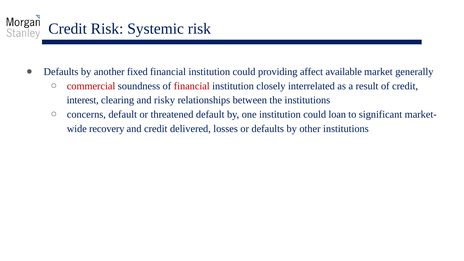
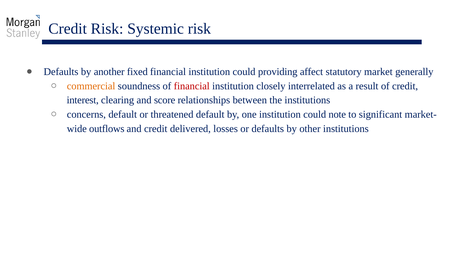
available: available -> statutory
commercial colour: red -> orange
risky: risky -> score
loan: loan -> note
recovery: recovery -> outflows
